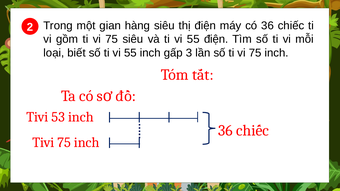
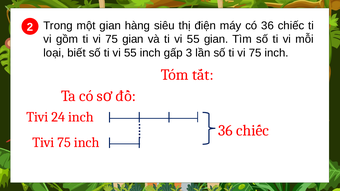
75 siêu: siêu -> gian
55 điện: điện -> gian
53: 53 -> 24
